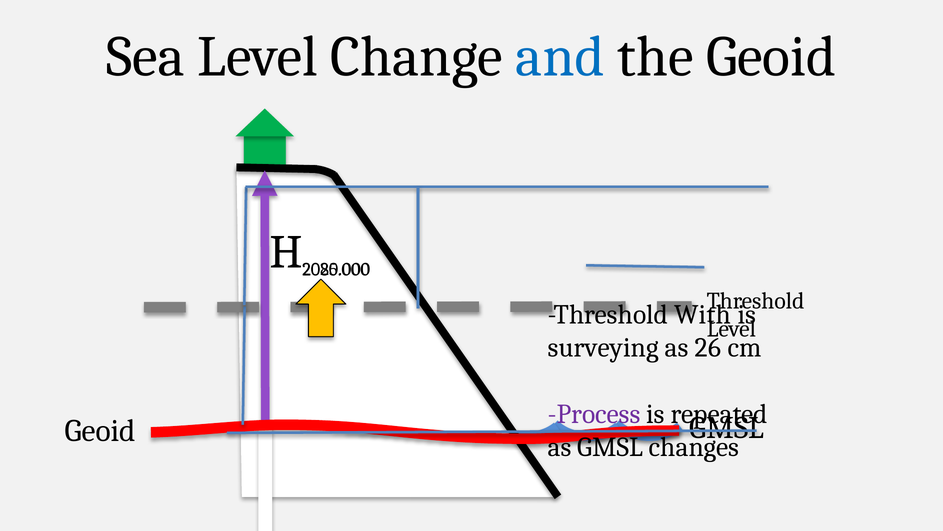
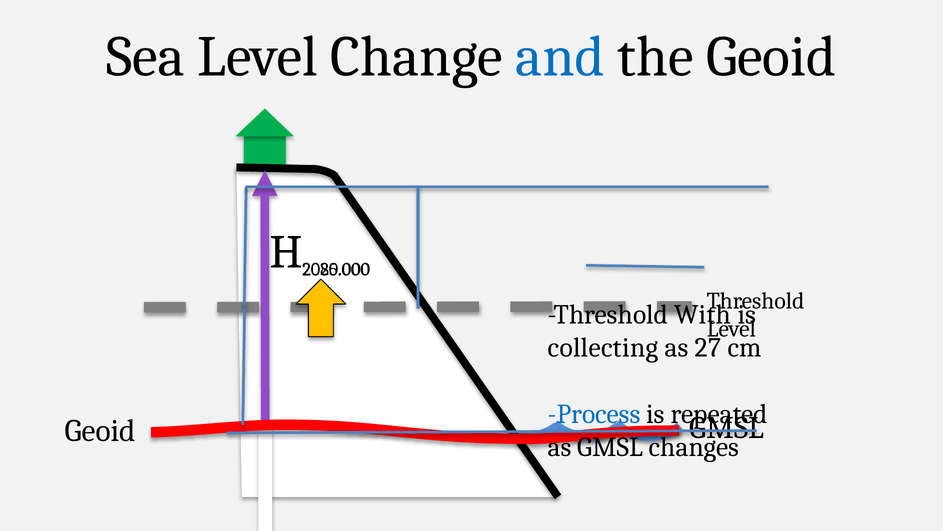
surveying: surveying -> collecting
26: 26 -> 27
Process colour: purple -> blue
